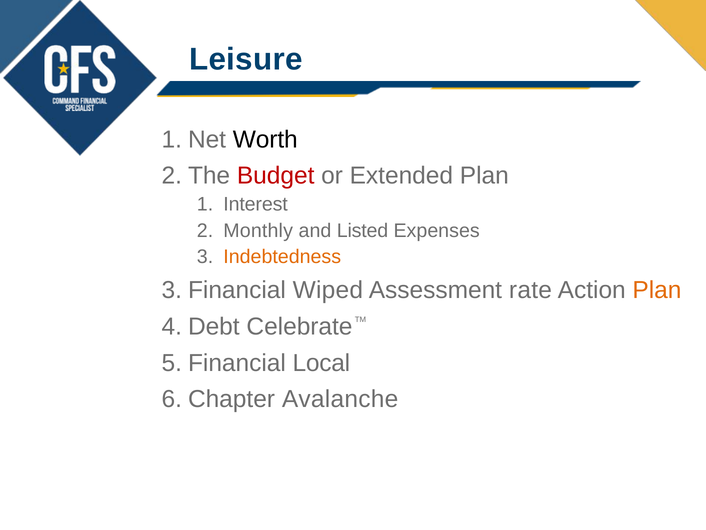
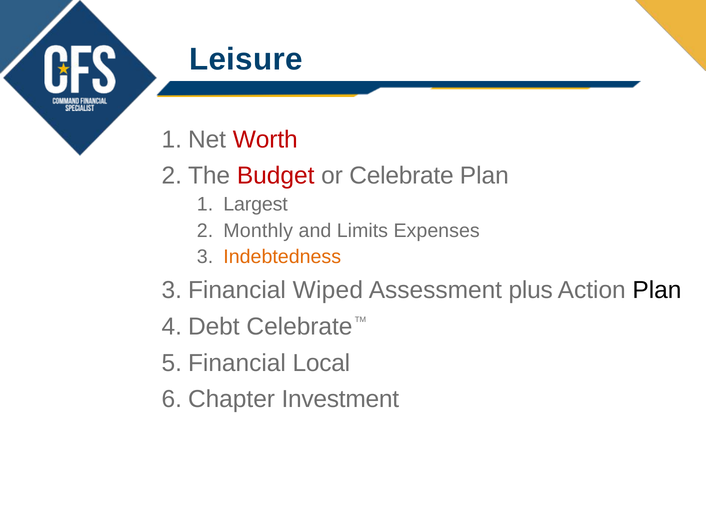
Worth colour: black -> red
or Extended: Extended -> Celebrate
Interest: Interest -> Largest
Listed: Listed -> Limits
rate: rate -> plus
Plan at (657, 290) colour: orange -> black
Avalanche: Avalanche -> Investment
